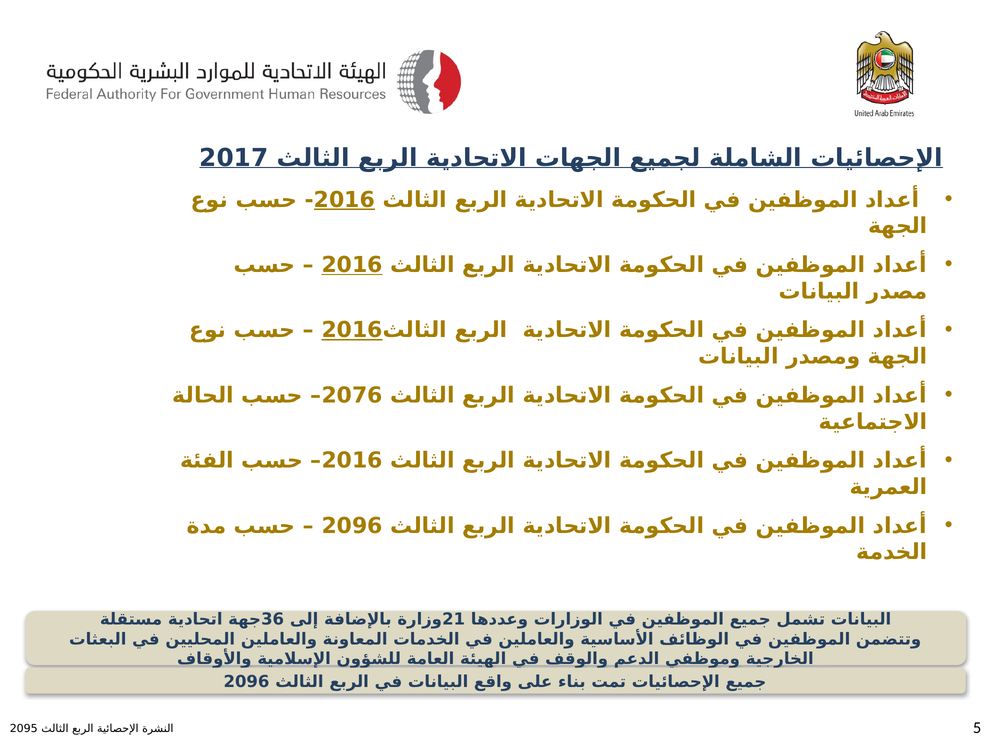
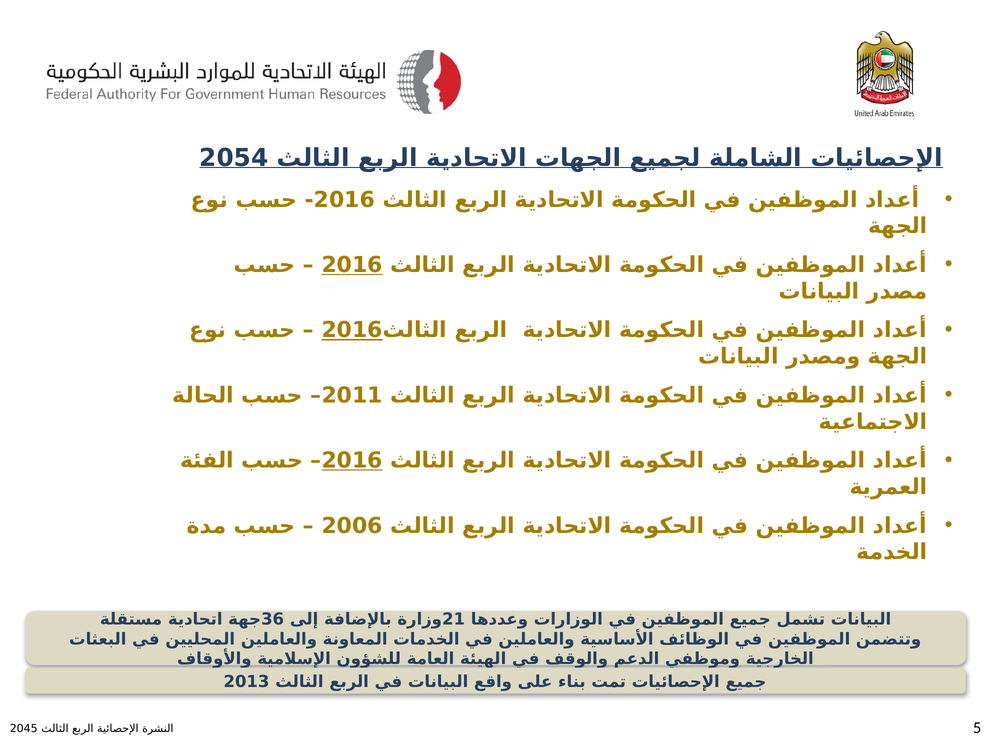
2017: 2017 -> 2054
2016 at (344, 200) underline: present -> none
2076: 2076 -> 2011
2016 at (352, 461) underline: none -> present
2096 at (352, 526): 2096 -> 2006
2096 at (246, 682): 2096 -> 2013
2095: 2095 -> 2045
